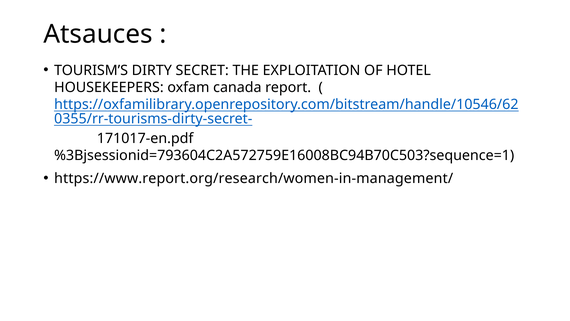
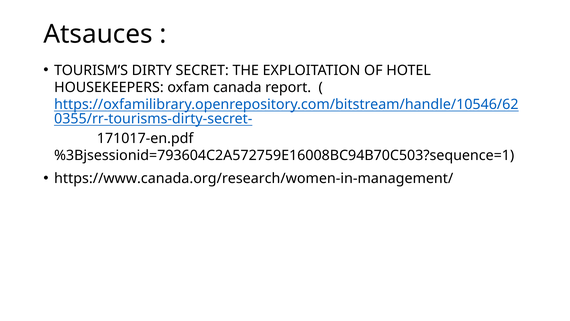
https://www.report.org/research/women-in-management/: https://www.report.org/research/women-in-management/ -> https://www.canada.org/research/women-in-management/
